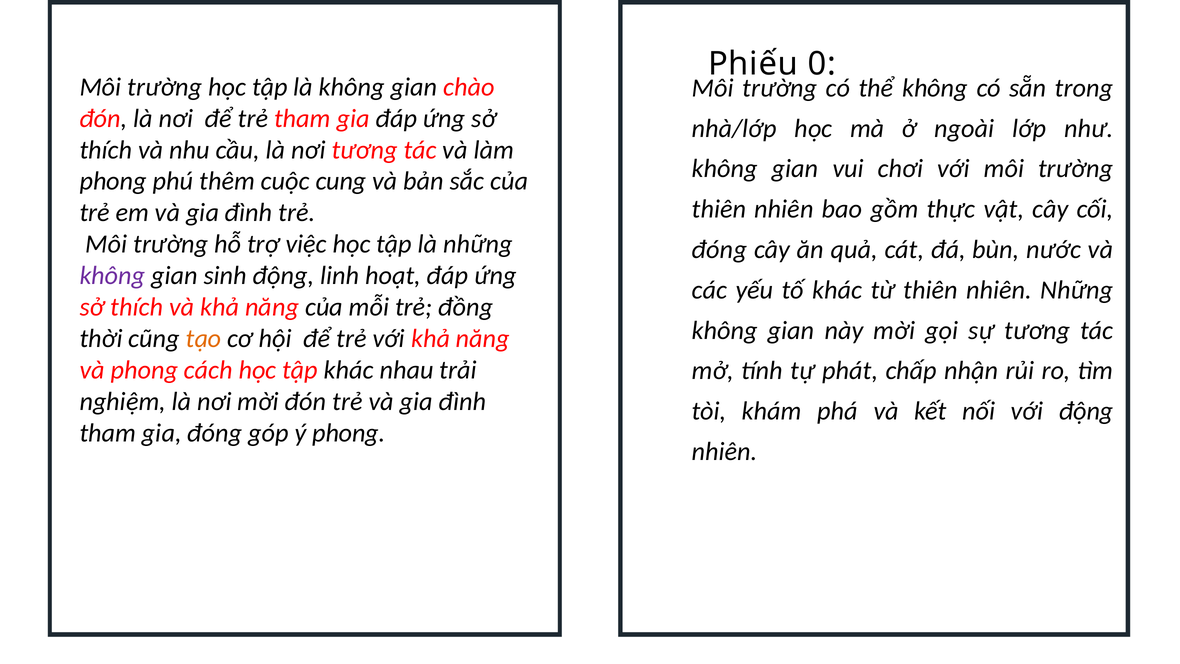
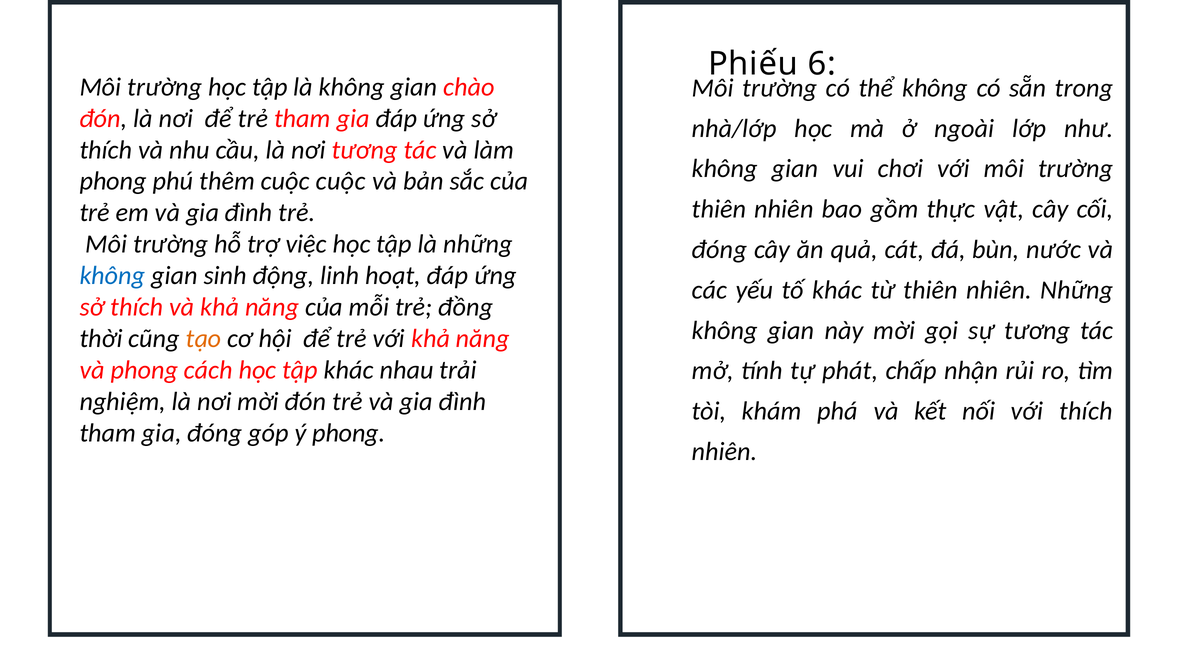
0: 0 -> 6
cuộc cung: cung -> cuộc
không at (112, 276) colour: purple -> blue
với động: động -> thích
